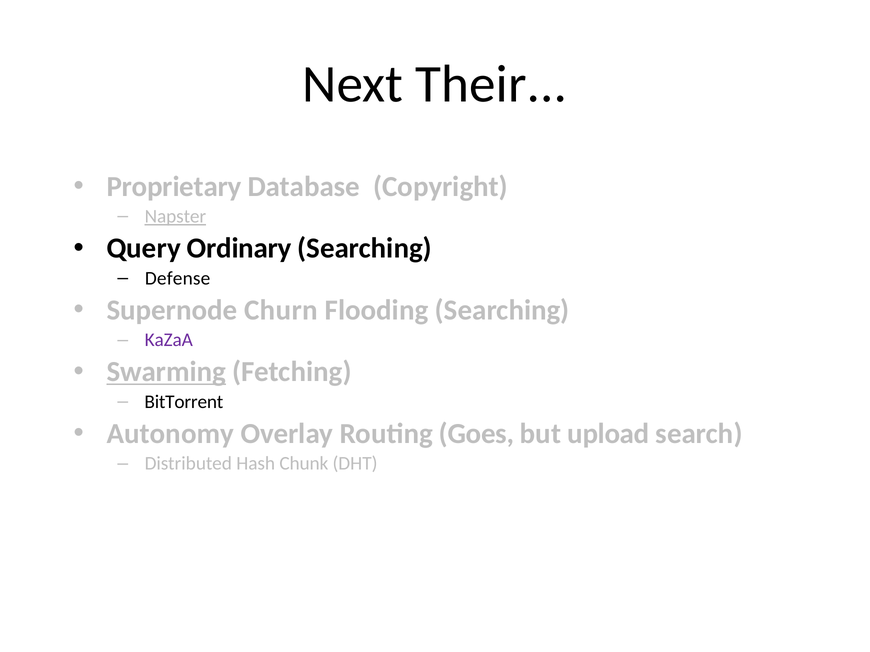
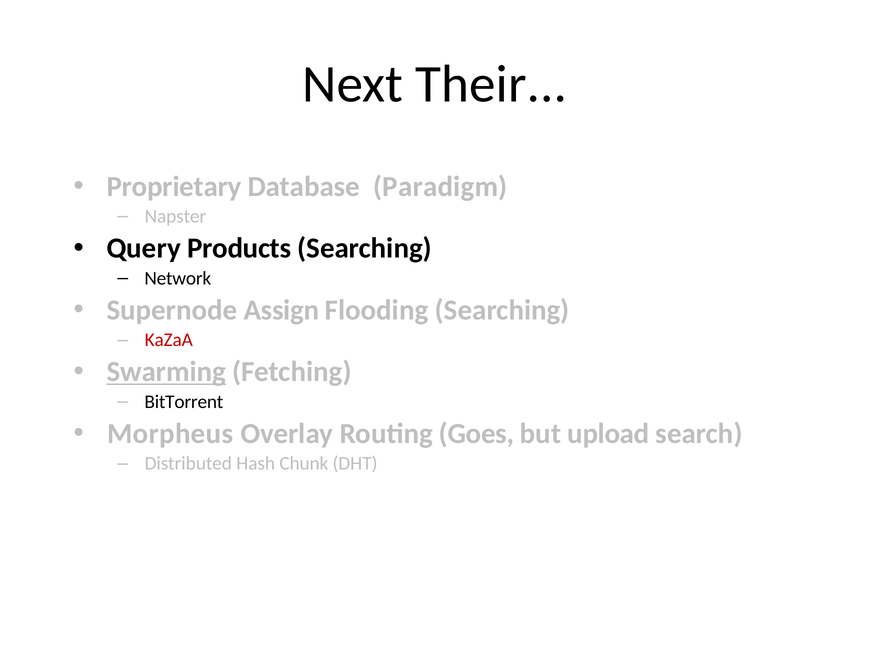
Copyright: Copyright -> Paradigm
Napster underline: present -> none
Ordinary: Ordinary -> Products
Defense: Defense -> Network
Churn: Churn -> Assign
KaZaA colour: purple -> red
Autonomy: Autonomy -> Morpheus
